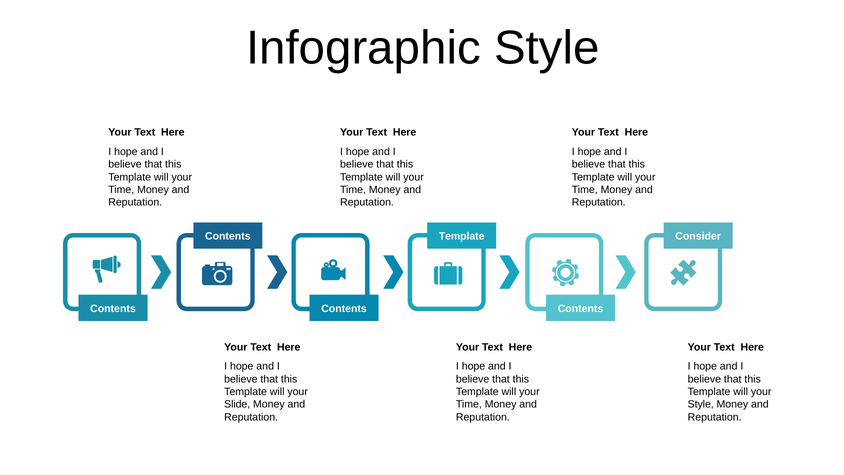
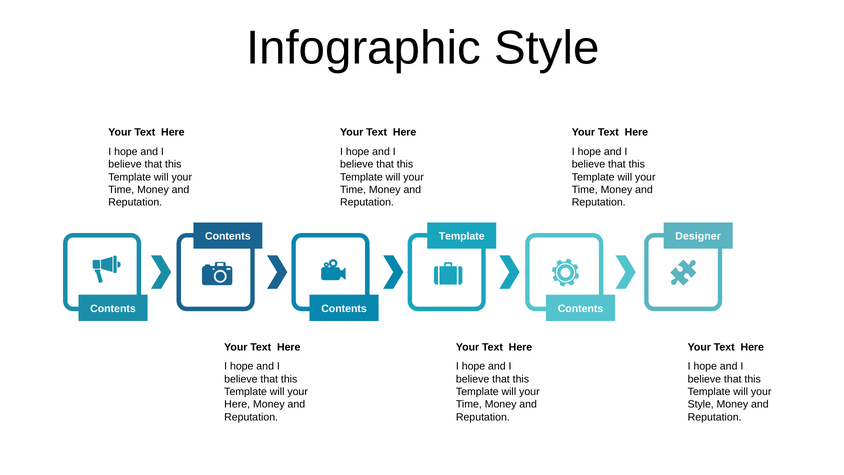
Consider: Consider -> Designer
Slide at (237, 404): Slide -> Here
